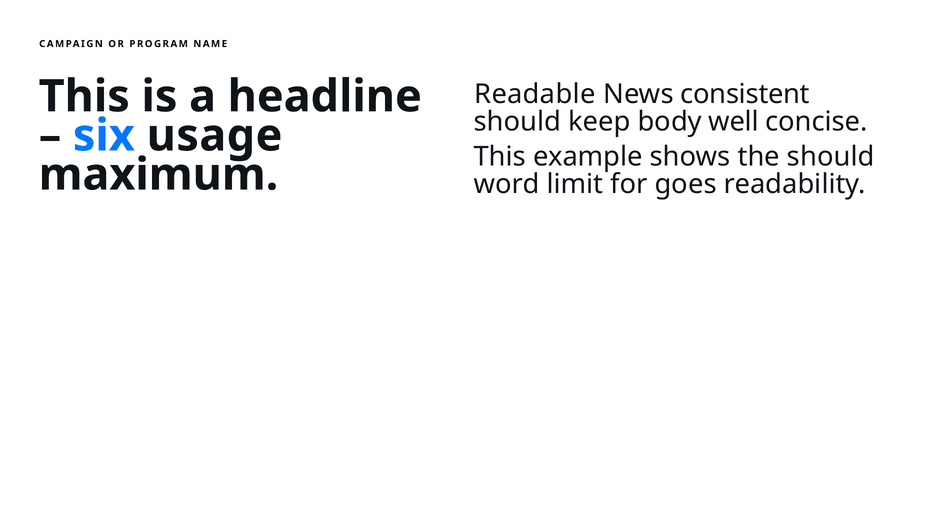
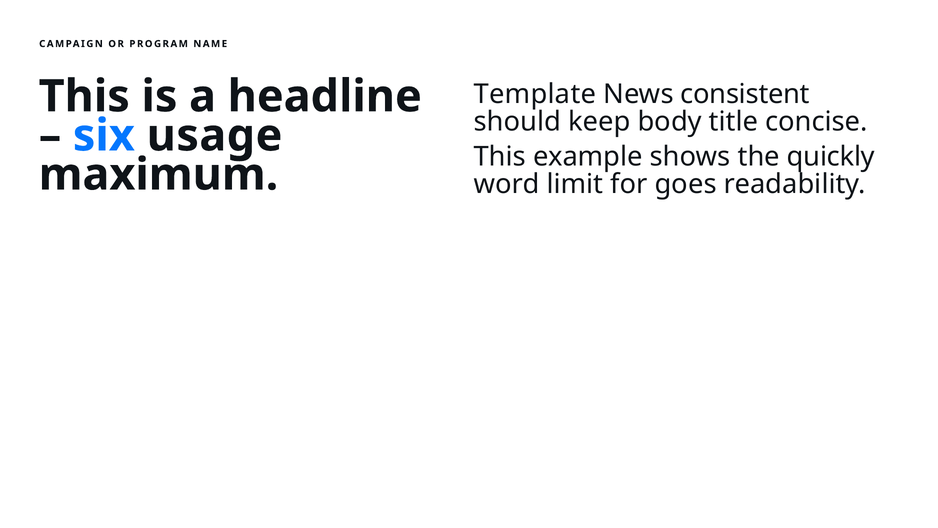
Readable: Readable -> Template
well: well -> title
the should: should -> quickly
